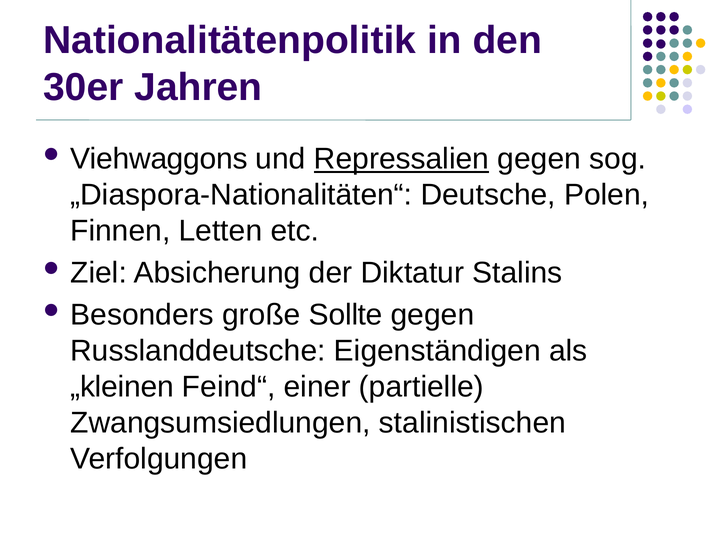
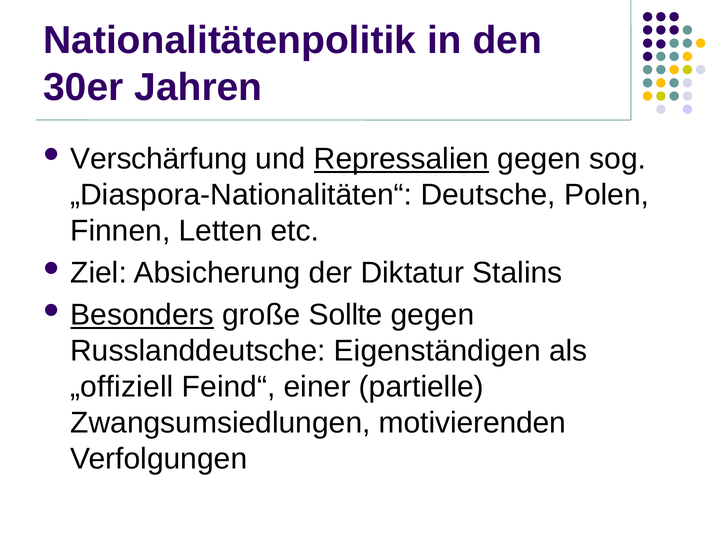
Viehwaggons: Viehwaggons -> Verschärfung
Besonders underline: none -> present
„kleinen: „kleinen -> „offiziell
stalinistischen: stalinistischen -> motivierenden
